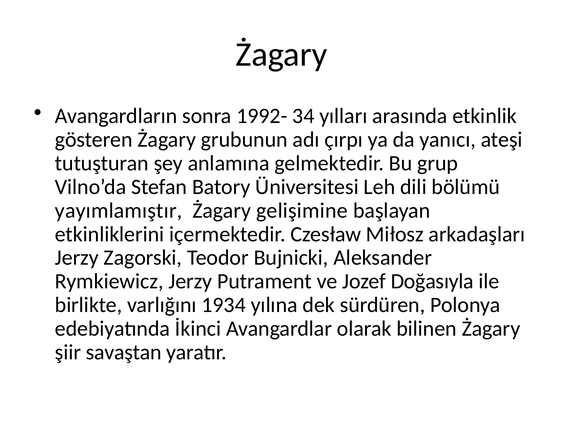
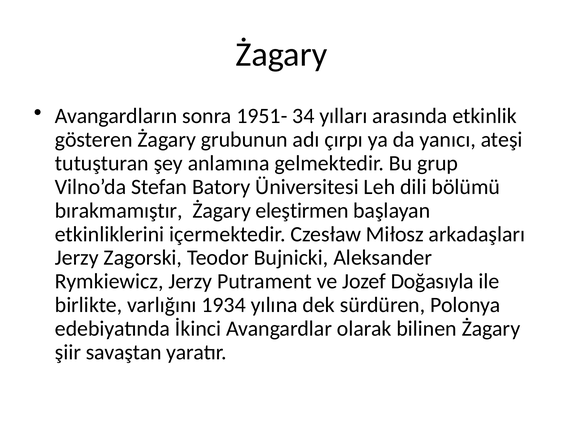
1992-: 1992- -> 1951-
yayımlamıştır: yayımlamıştır -> bırakmamıştır
gelişimine: gelişimine -> eleştirmen
